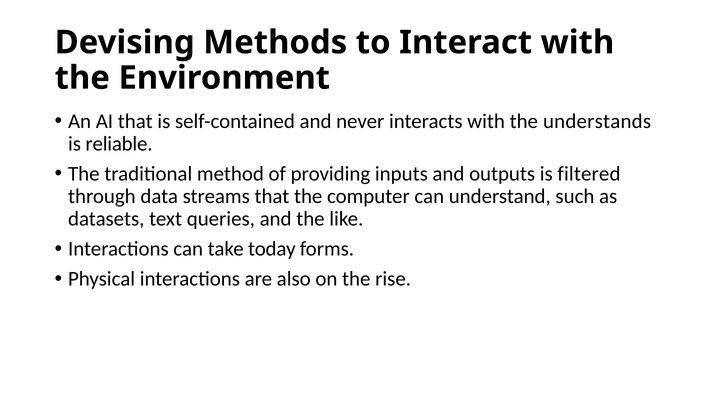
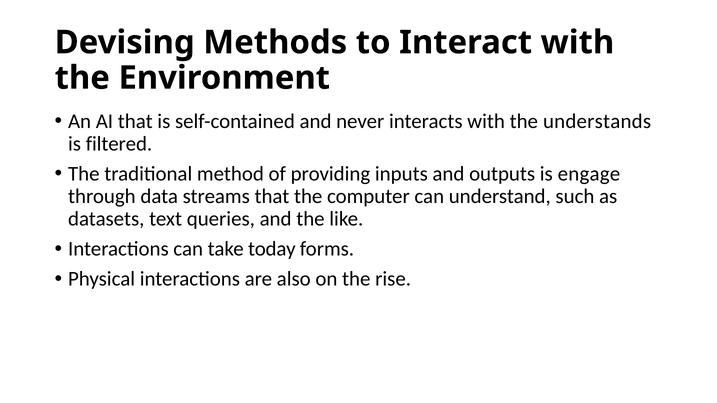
reliable: reliable -> filtered
filtered: filtered -> engage
